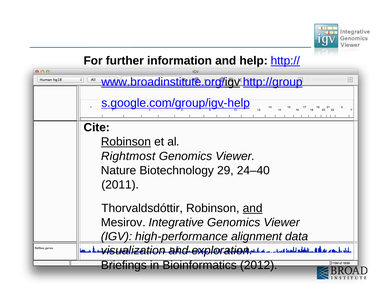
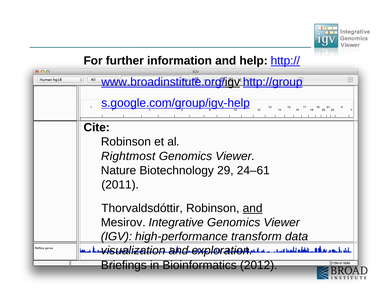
Robinson at (126, 142) underline: present -> none
24–40: 24–40 -> 24–61
alignment: alignment -> transform
